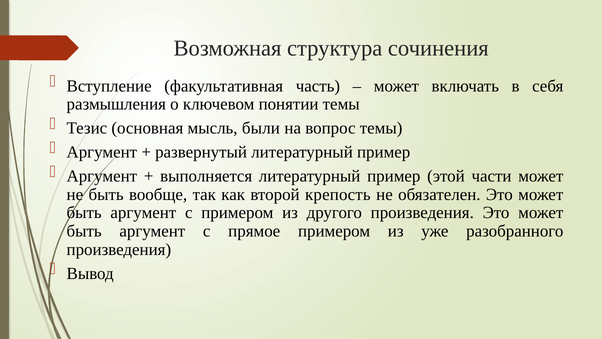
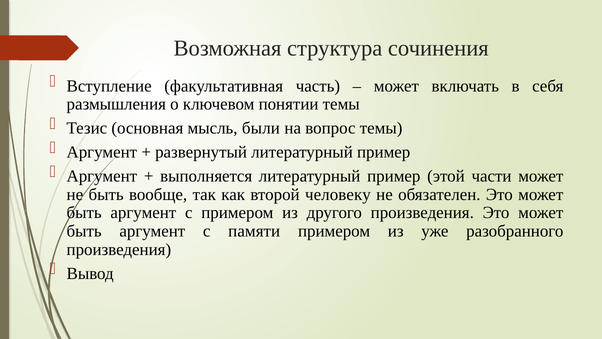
крепость: крепость -> человеку
прямое: прямое -> памяти
